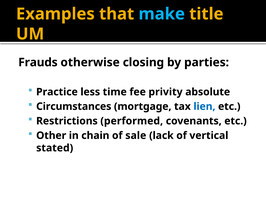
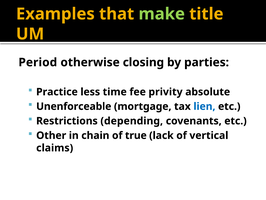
make colour: light blue -> light green
Frauds: Frauds -> Period
Circumstances: Circumstances -> Unenforceable
performed: performed -> depending
sale: sale -> true
stated: stated -> claims
